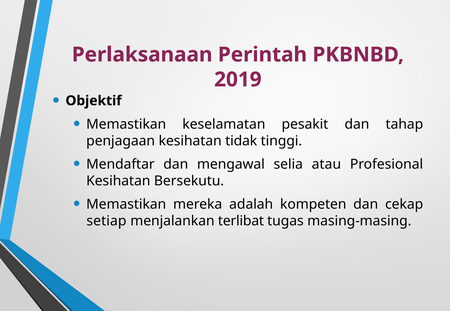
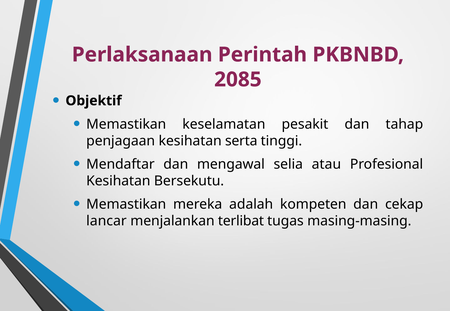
2019: 2019 -> 2085
tidak: tidak -> serta
setiap: setiap -> lancar
